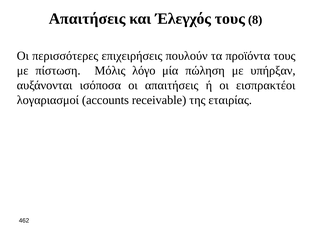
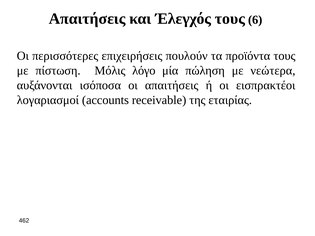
8: 8 -> 6
υπήρξαν: υπήρξαν -> νεώτερα
